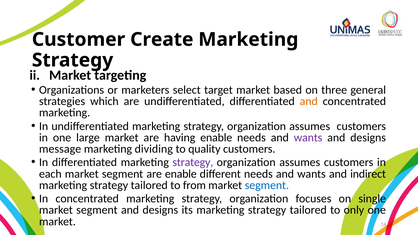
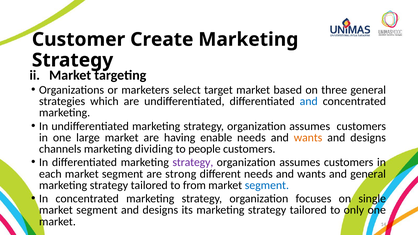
and at (309, 101) colour: orange -> blue
wants at (308, 138) colour: purple -> orange
message: message -> channels
quality: quality -> people
are enable: enable -> strong
and indirect: indirect -> general
